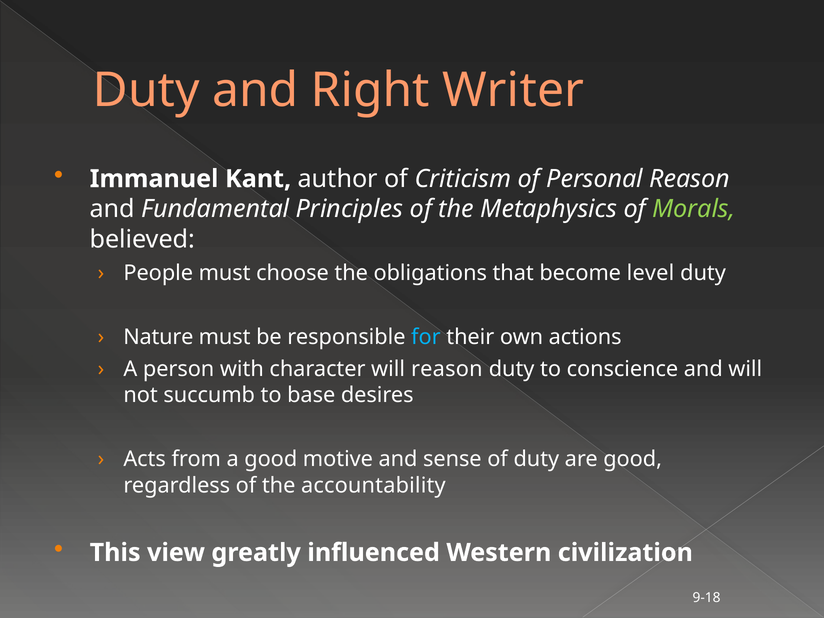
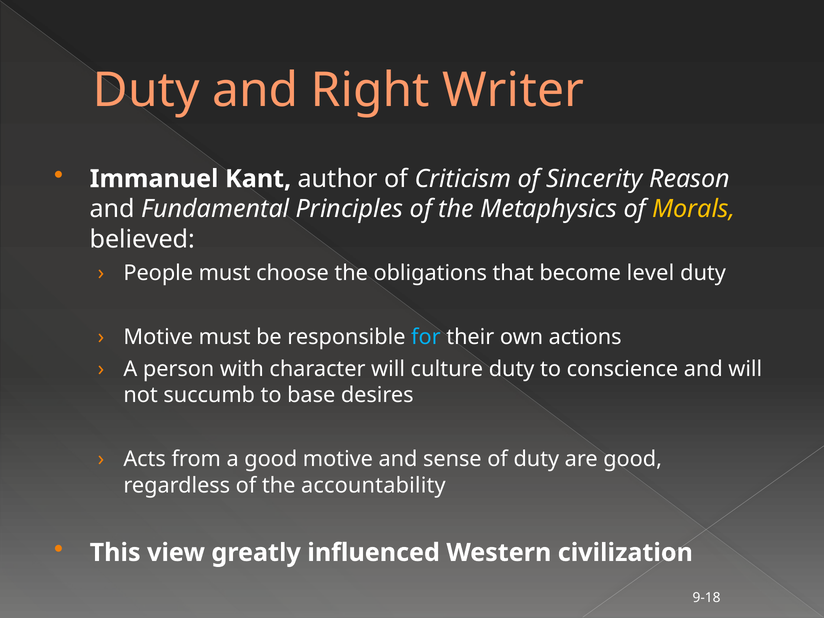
Personal: Personal -> Sincerity
Morals colour: light green -> yellow
Nature at (158, 337): Nature -> Motive
will reason: reason -> culture
